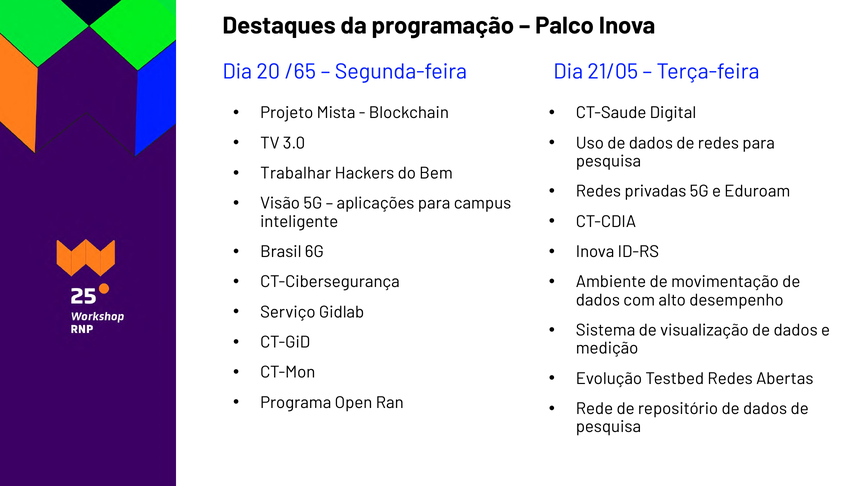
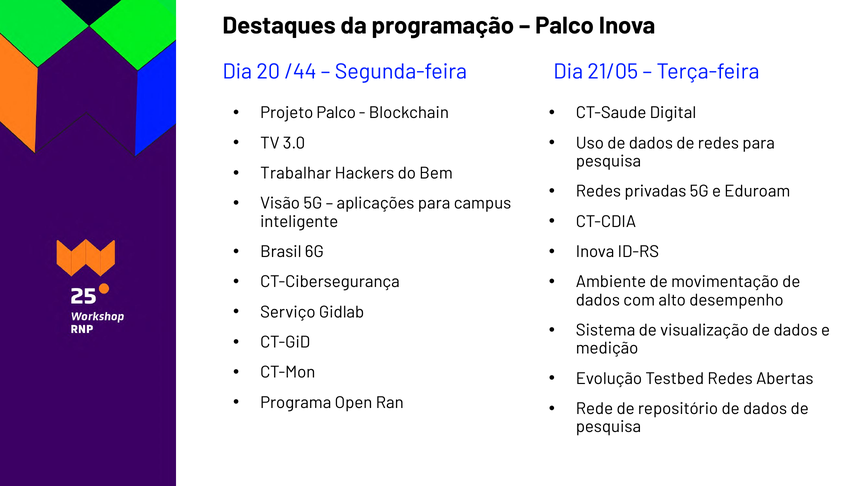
/65: /65 -> /44
Projeto Mista: Mista -> Palco
